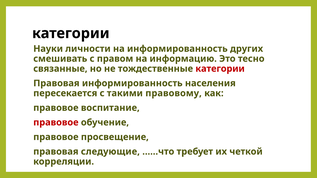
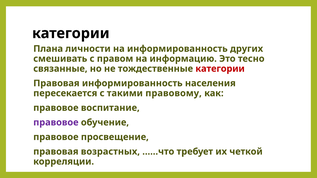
Науки: Науки -> Плана
правовое at (56, 123) colour: red -> purple
следующие: следующие -> возрастных
